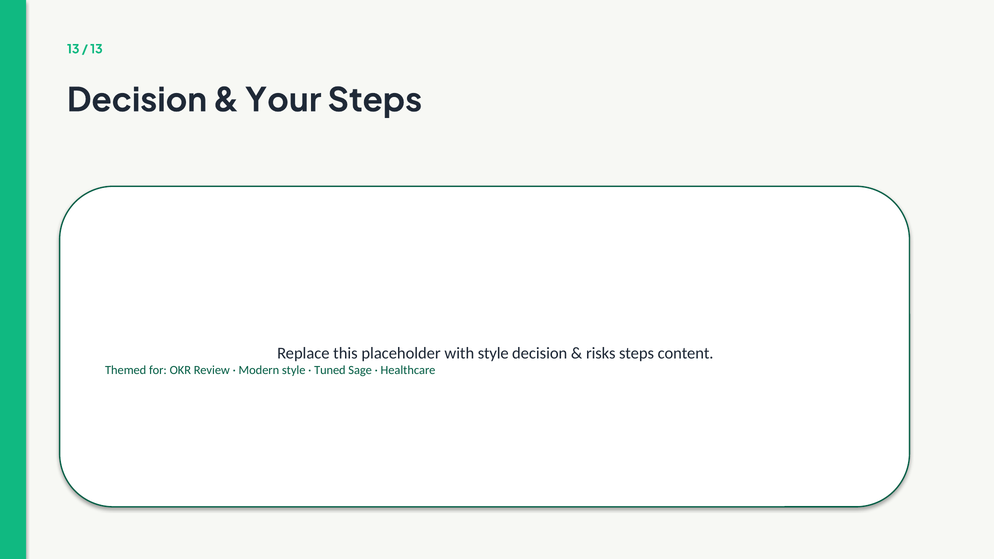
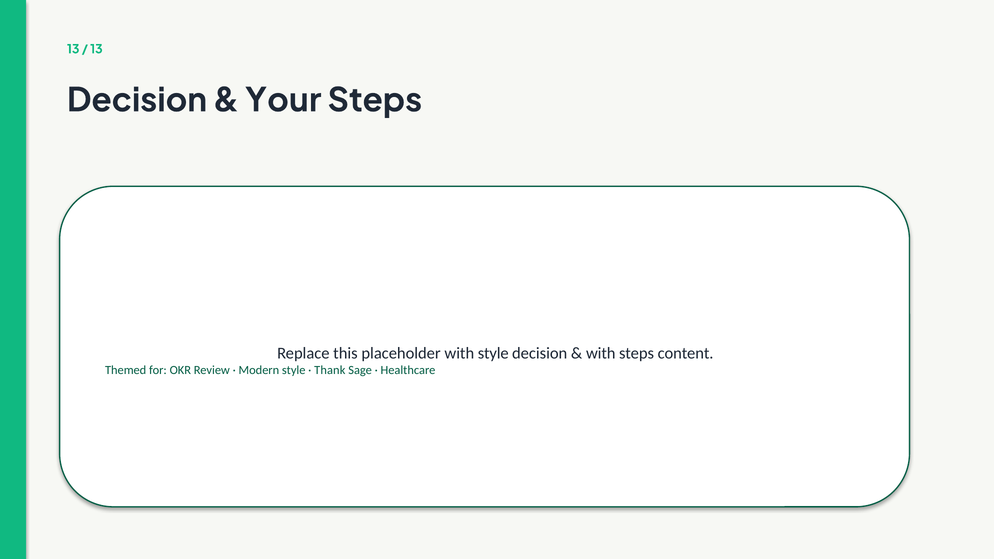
risks at (601, 353): risks -> with
Tuned: Tuned -> Thank
